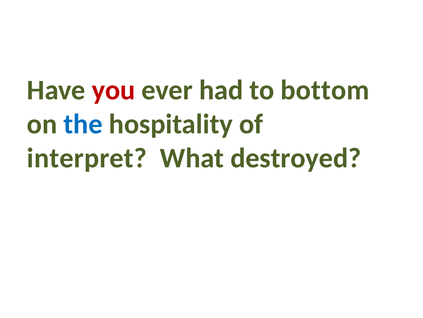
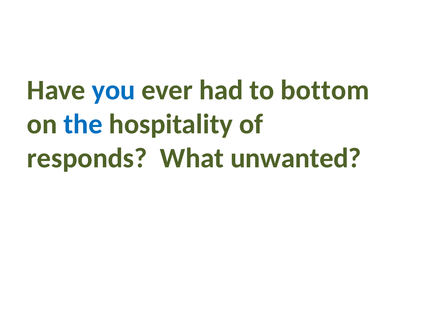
you colour: red -> blue
interpret: interpret -> responds
destroyed: destroyed -> unwanted
